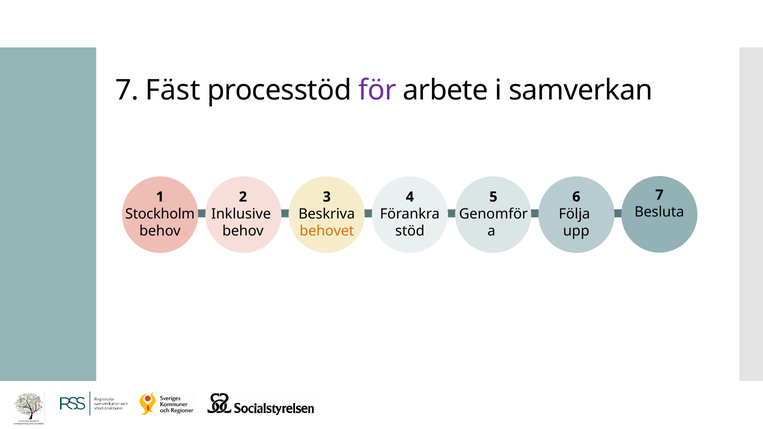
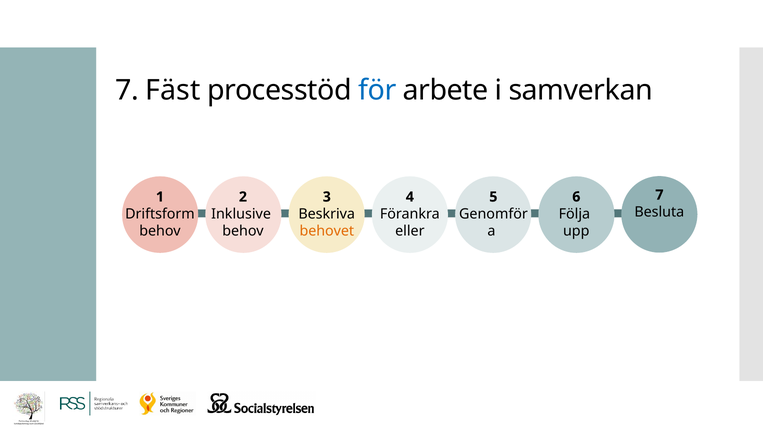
för colour: purple -> blue
Stockholm: Stockholm -> Driftsform
stöd: stöd -> eller
